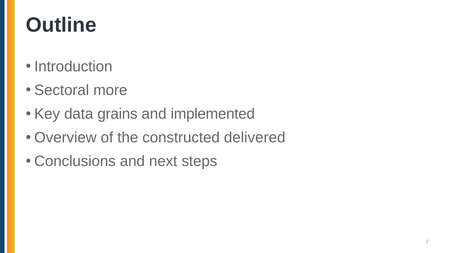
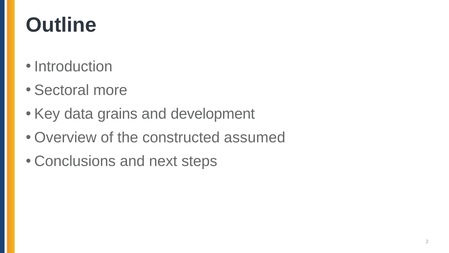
implemented: implemented -> development
delivered: delivered -> assumed
